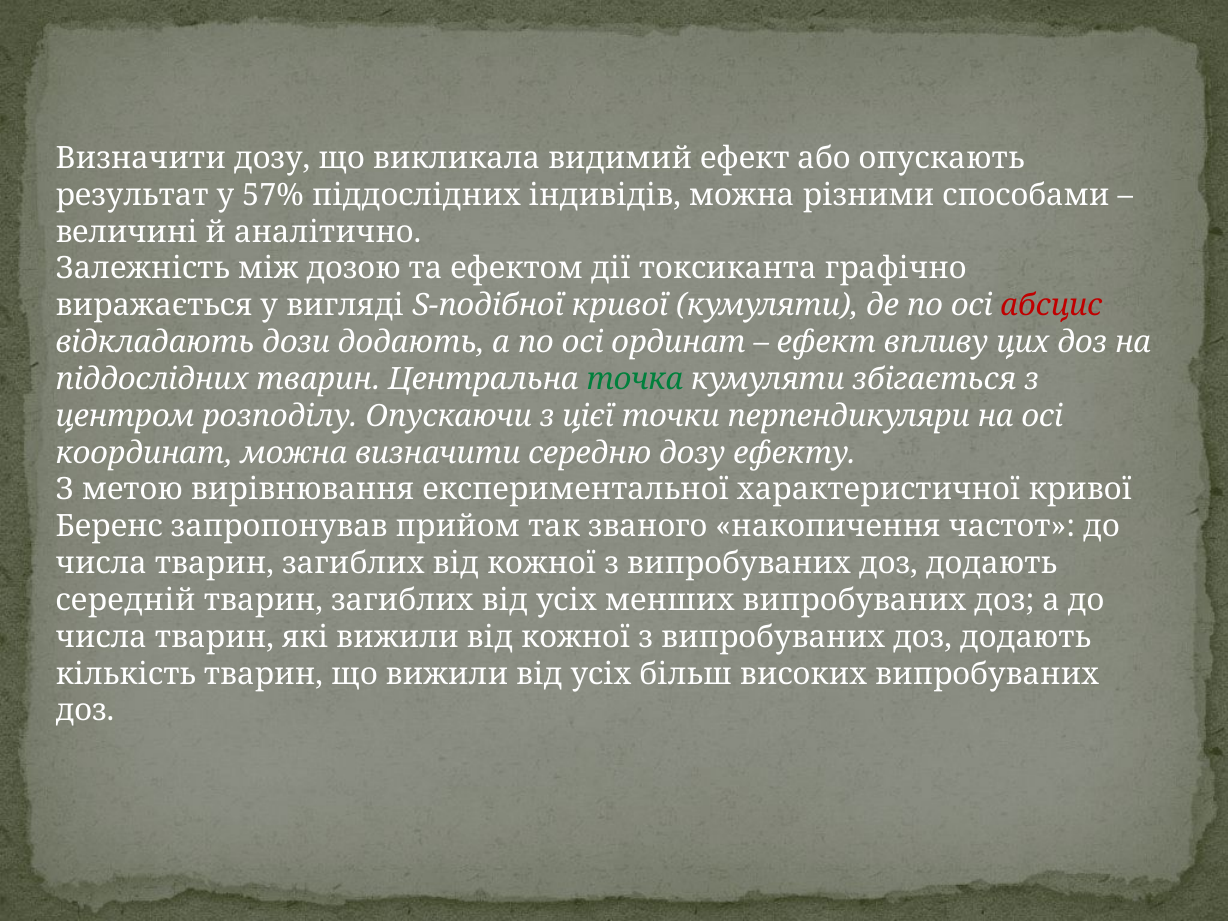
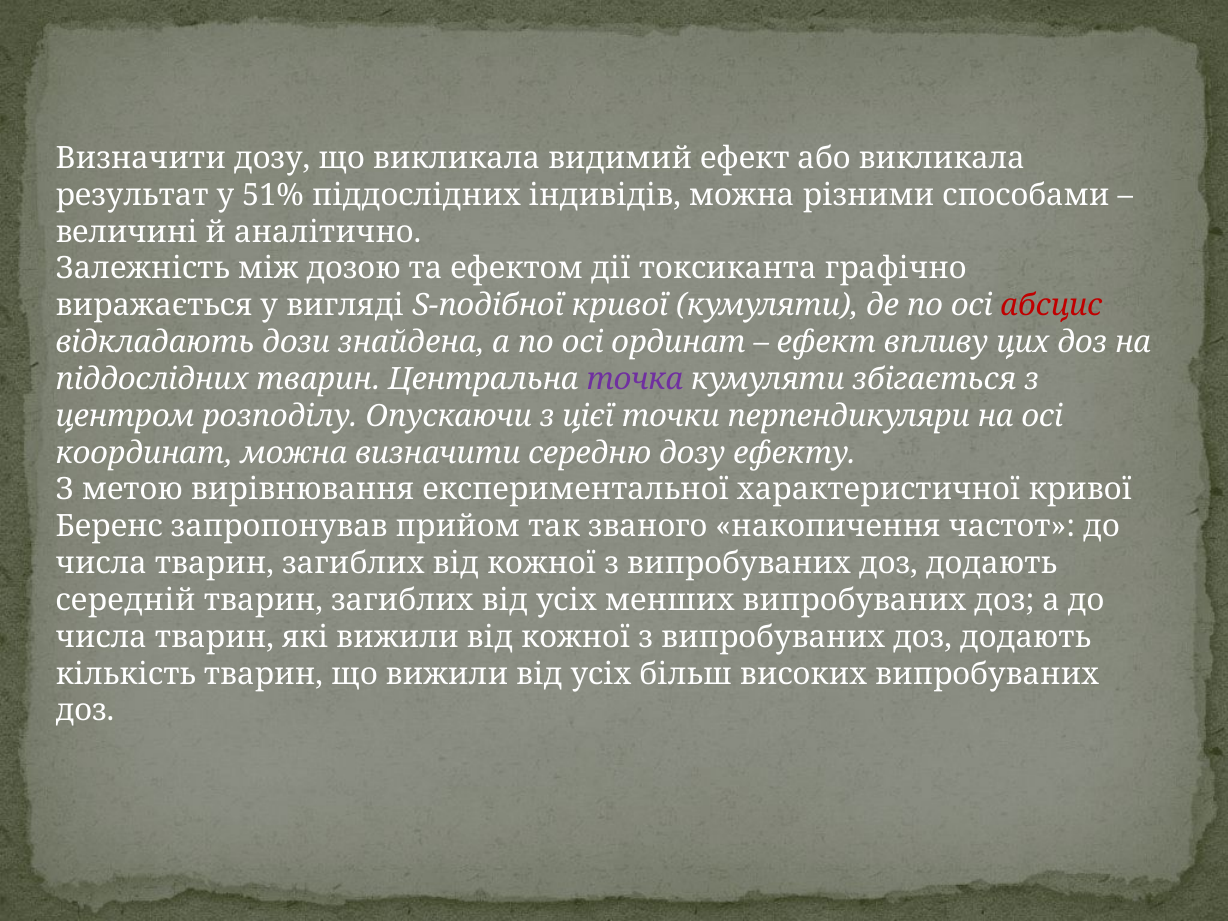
або опускають: опускають -> викликала
57%: 57% -> 51%
дози додають: додають -> знайдена
точка colour: green -> purple
